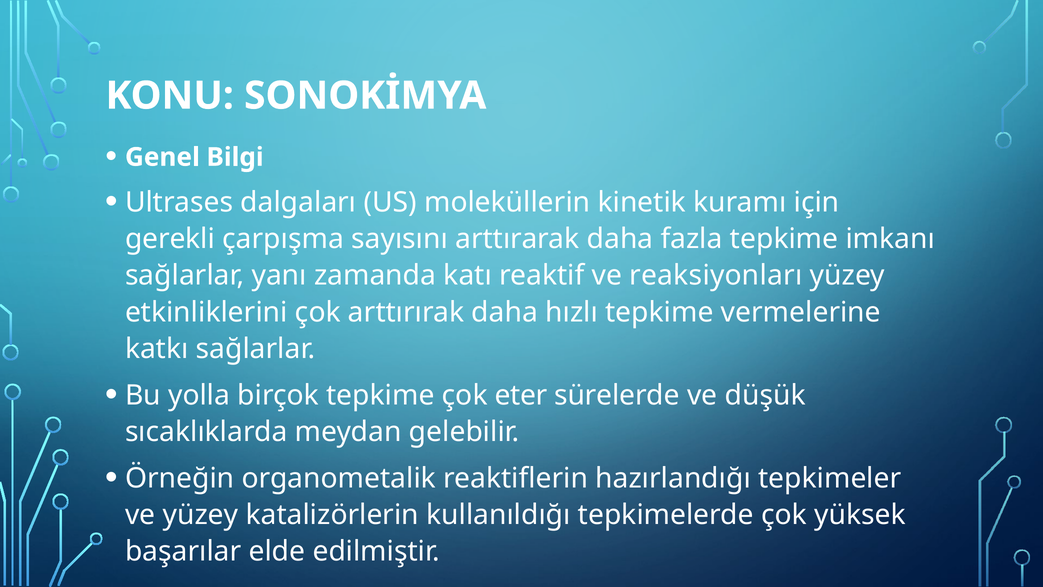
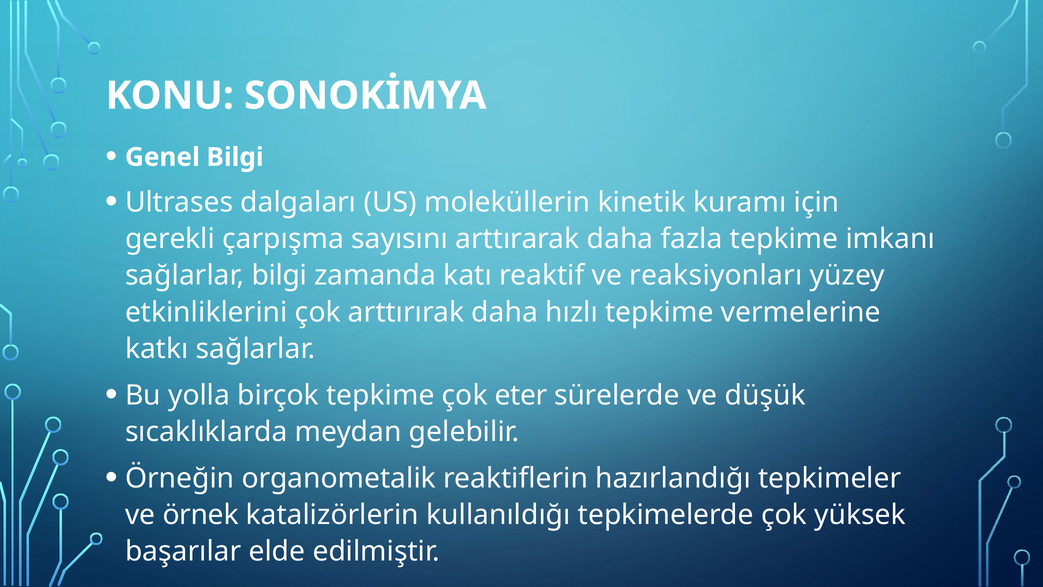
sağlarlar yanı: yanı -> bilgi
ve yüzey: yüzey -> örnek
